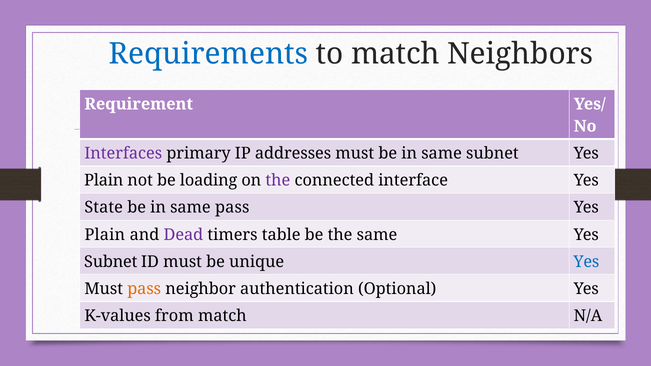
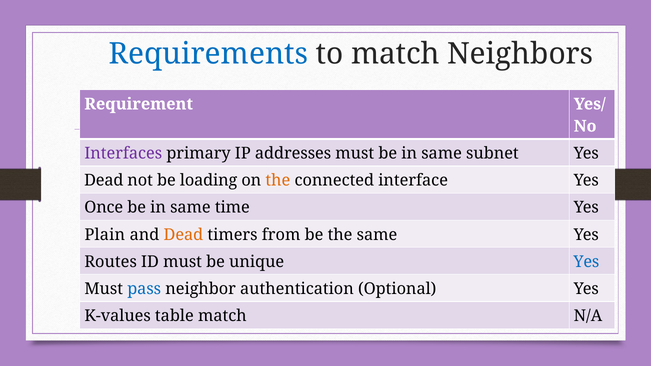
Plain at (104, 181): Plain -> Dead
the at (278, 181) colour: purple -> orange
State: State -> Once
same pass: pass -> time
Dead at (183, 235) colour: purple -> orange
table: table -> from
Subnet at (111, 262): Subnet -> Routes
pass at (144, 289) colour: orange -> blue
from: from -> table
